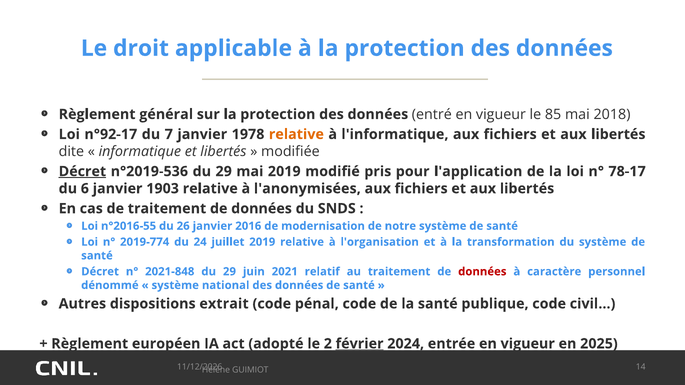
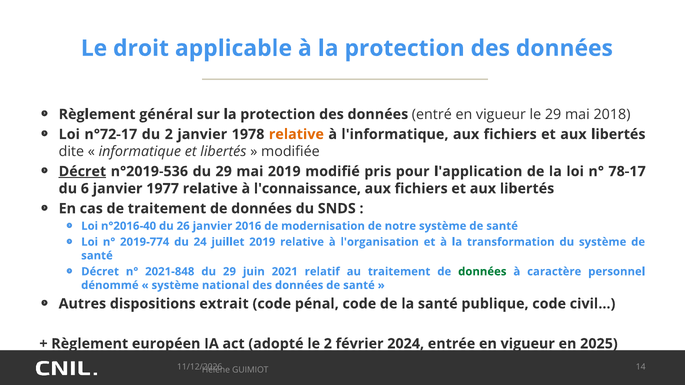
le 85: 85 -> 29
n°92-17: n°92-17 -> n°72-17
du 7: 7 -> 2
1903: 1903 -> 1977
l'anonymisées: l'anonymisées -> l'connaissance
n°2016-55: n°2016-55 -> n°2016-40
données at (482, 272) colour: red -> green
février underline: present -> none
